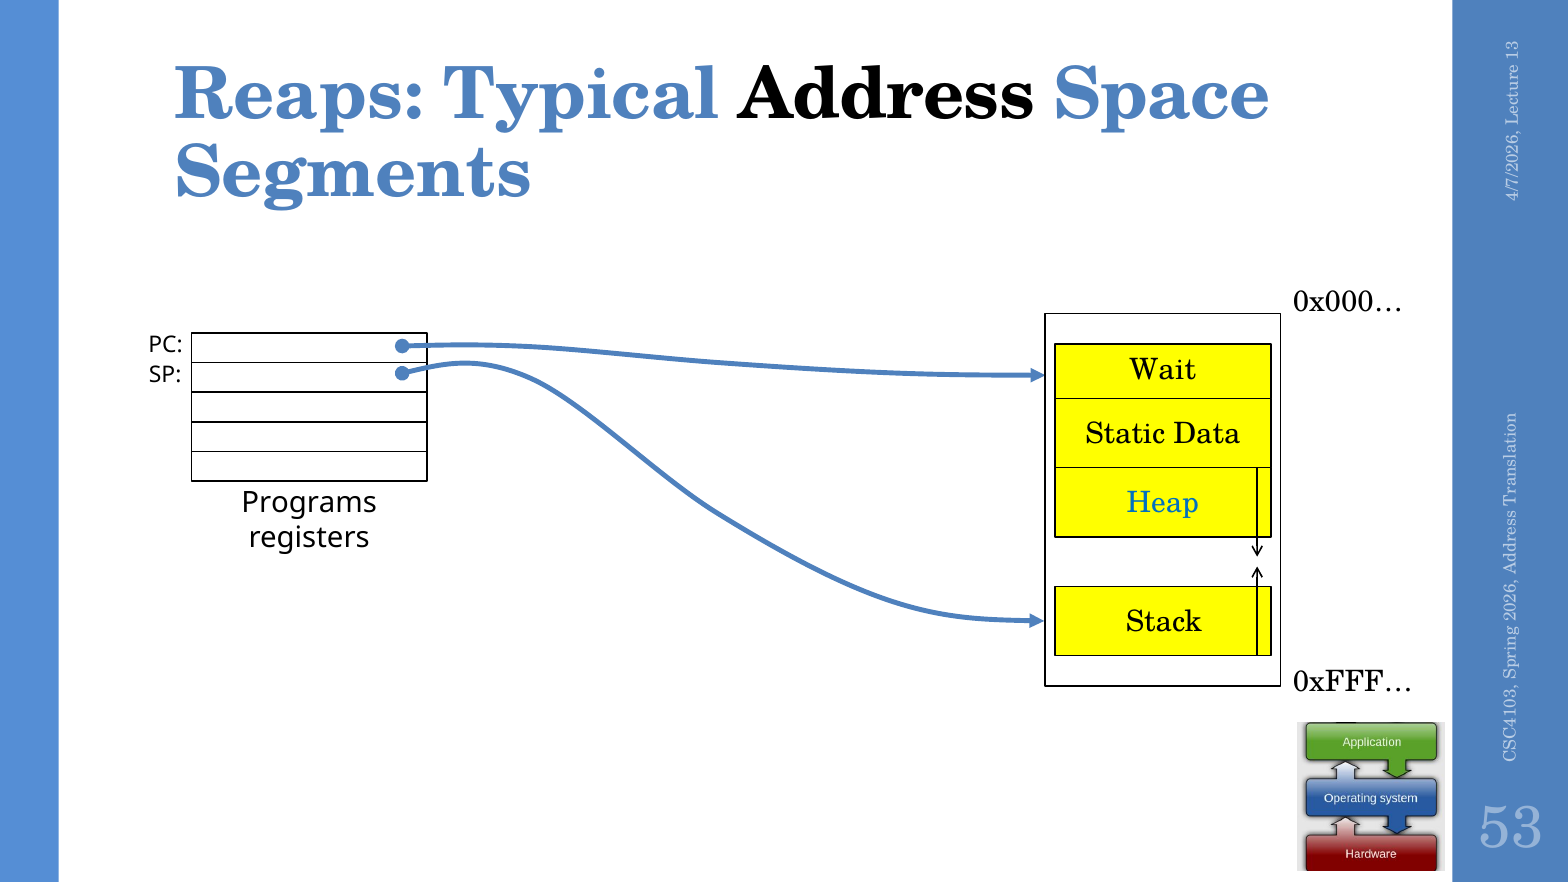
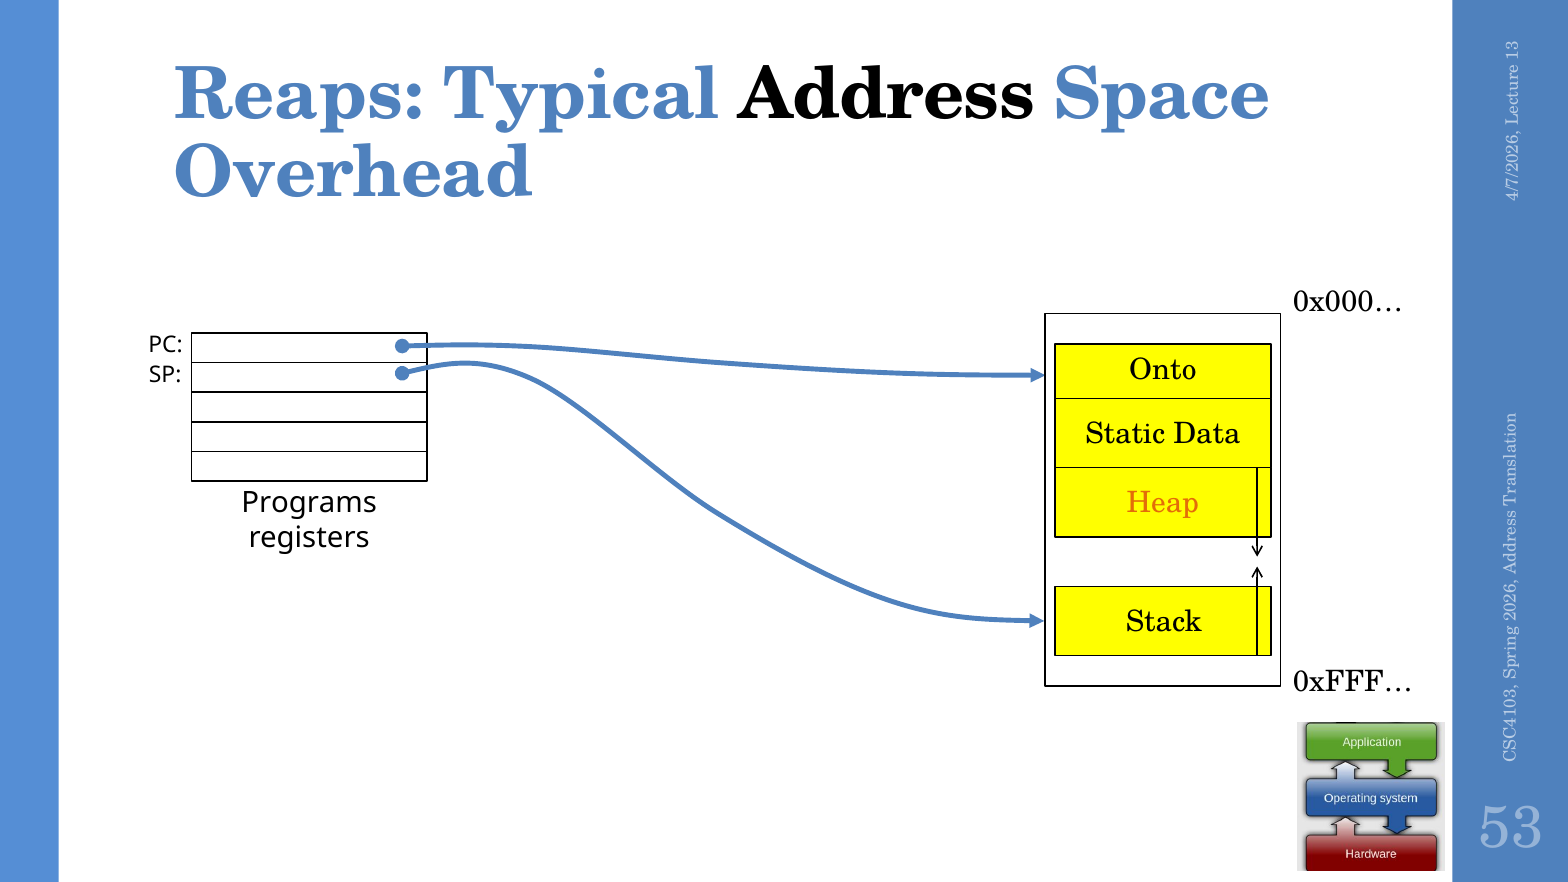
Segments: Segments -> Overhead
Wait: Wait -> Onto
Heap colour: blue -> orange
